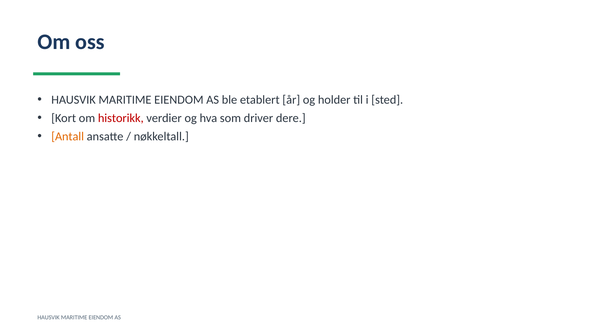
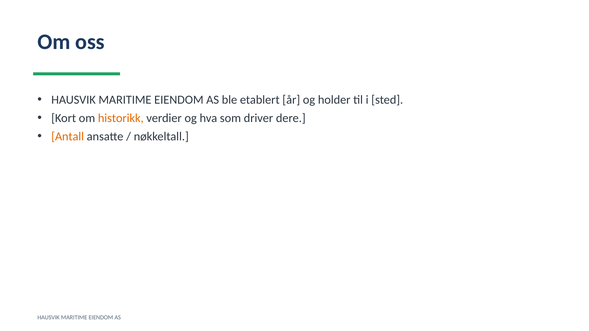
historikk colour: red -> orange
